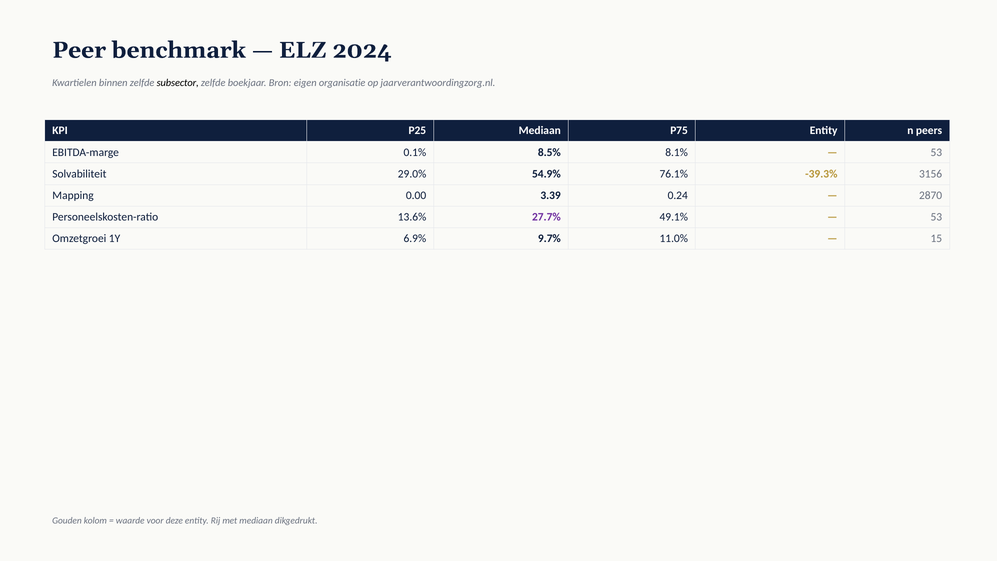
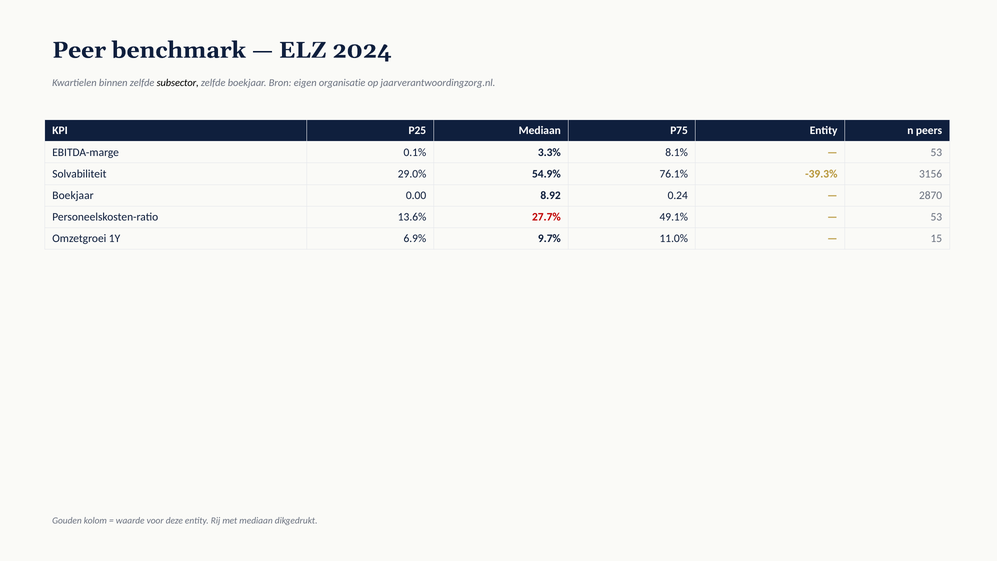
8.5%: 8.5% -> 3.3%
Mapping at (73, 195): Mapping -> Boekjaar
3.39: 3.39 -> 8.92
27.7% colour: purple -> red
